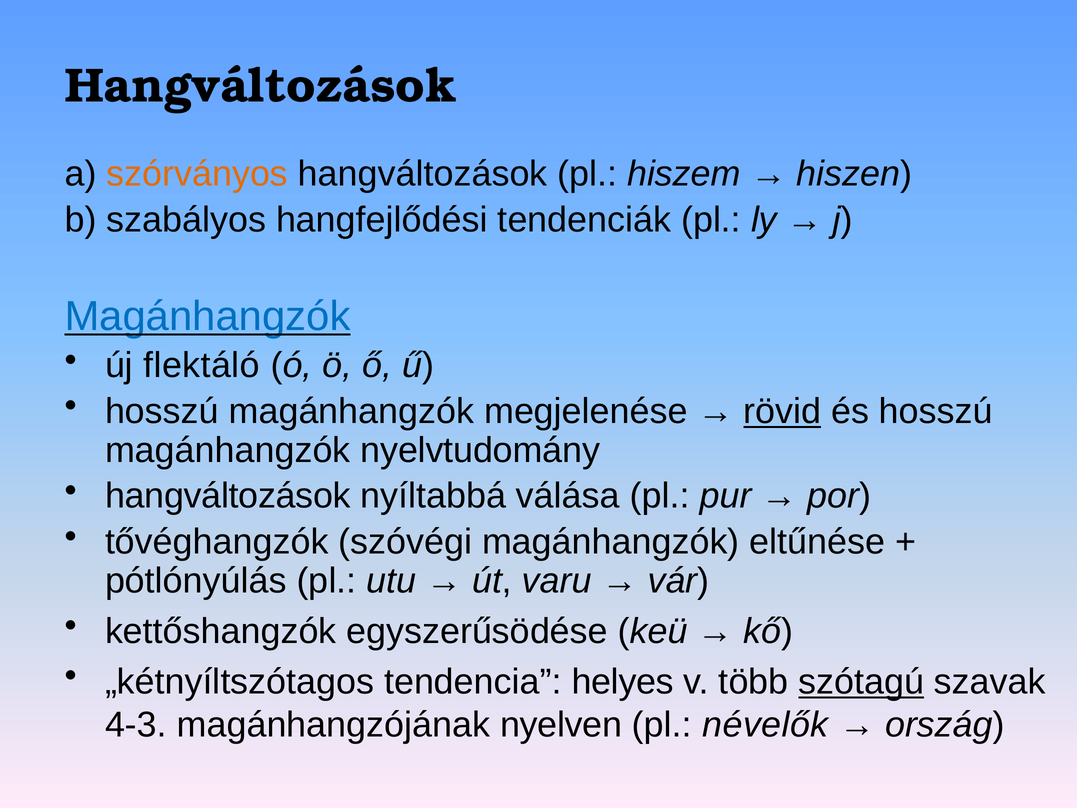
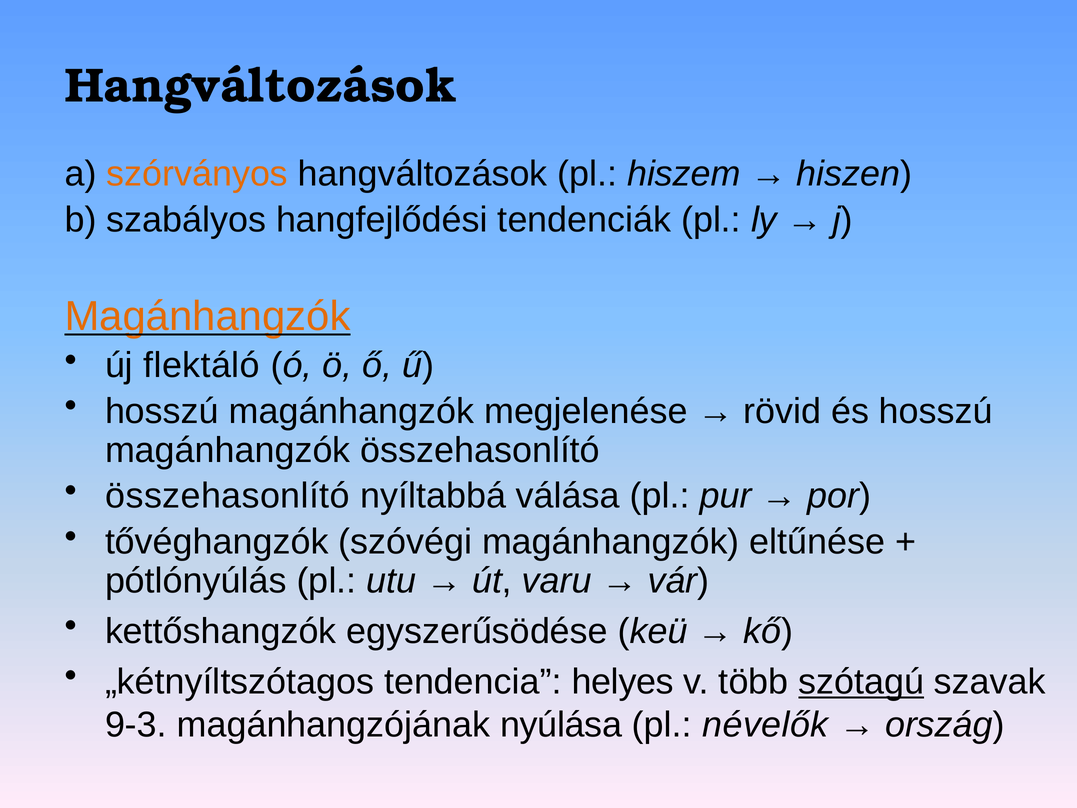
Magánhangzók at (208, 316) colour: blue -> orange
rövid underline: present -> none
magánhangzók nyelvtudomány: nyelvtudomány -> összehasonlító
hangváltozások at (228, 496): hangváltozások -> összehasonlító
4-3: 4-3 -> 9-3
nyelven: nyelven -> nyúlása
